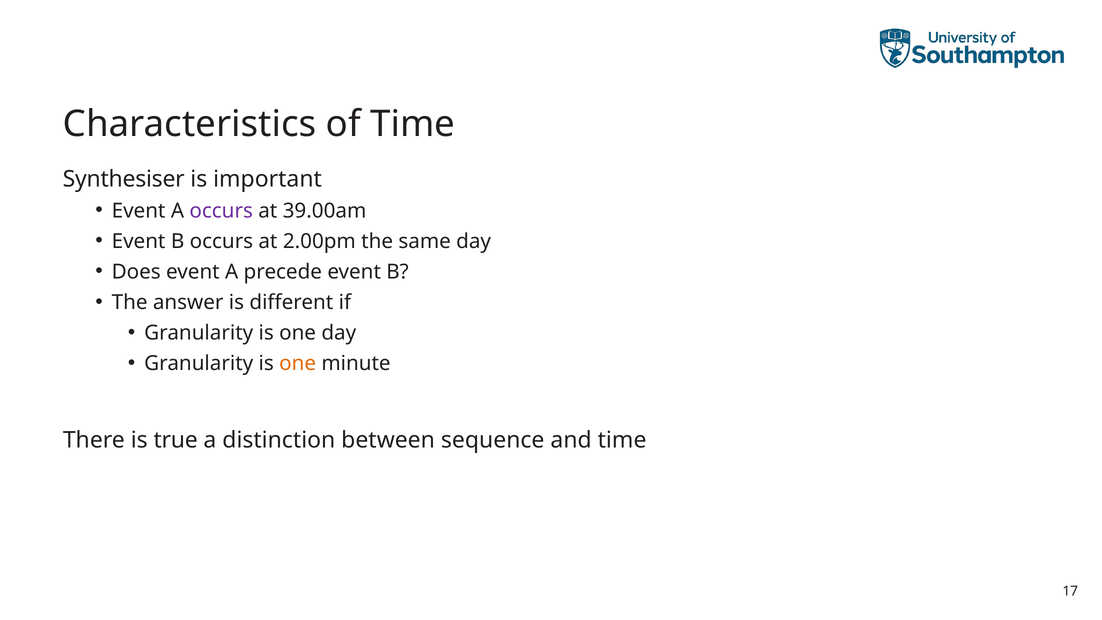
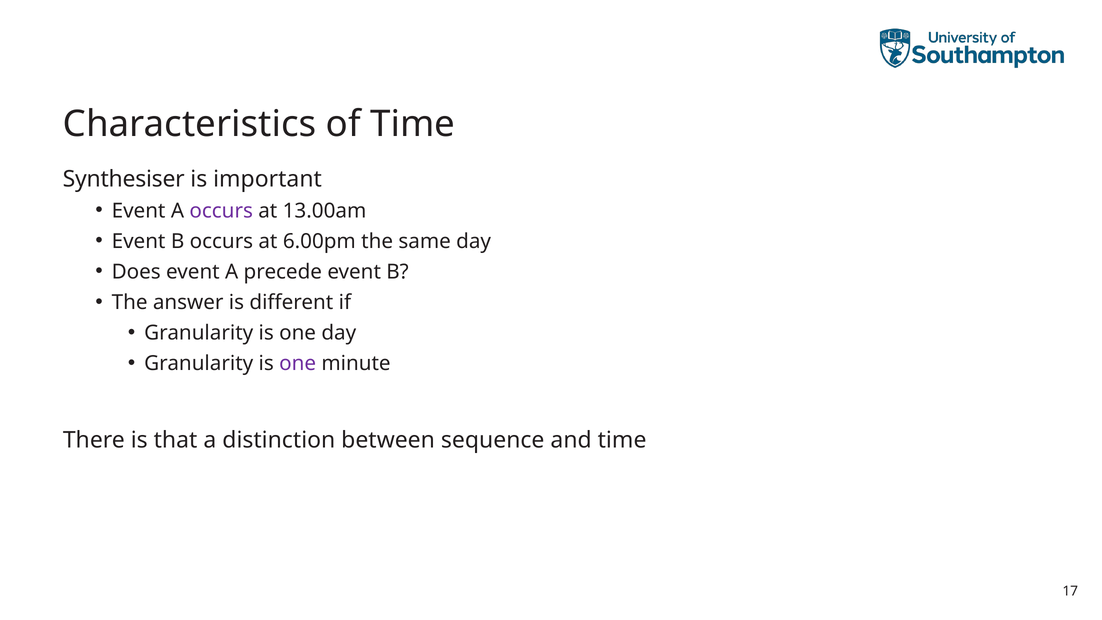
39.00am: 39.00am -> 13.00am
2.00pm: 2.00pm -> 6.00pm
one at (298, 363) colour: orange -> purple
true: true -> that
